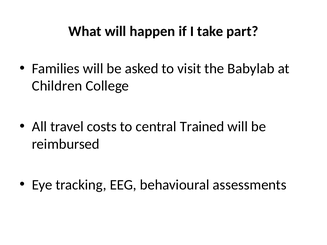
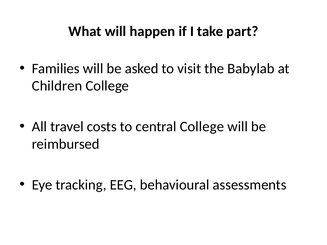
central Trained: Trained -> College
